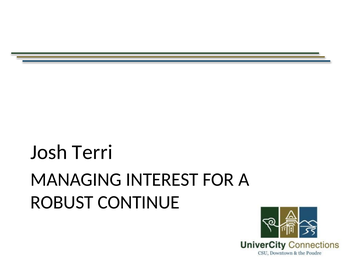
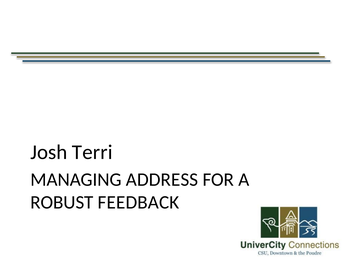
INTEREST: INTEREST -> ADDRESS
CONTINUE: CONTINUE -> FEEDBACK
